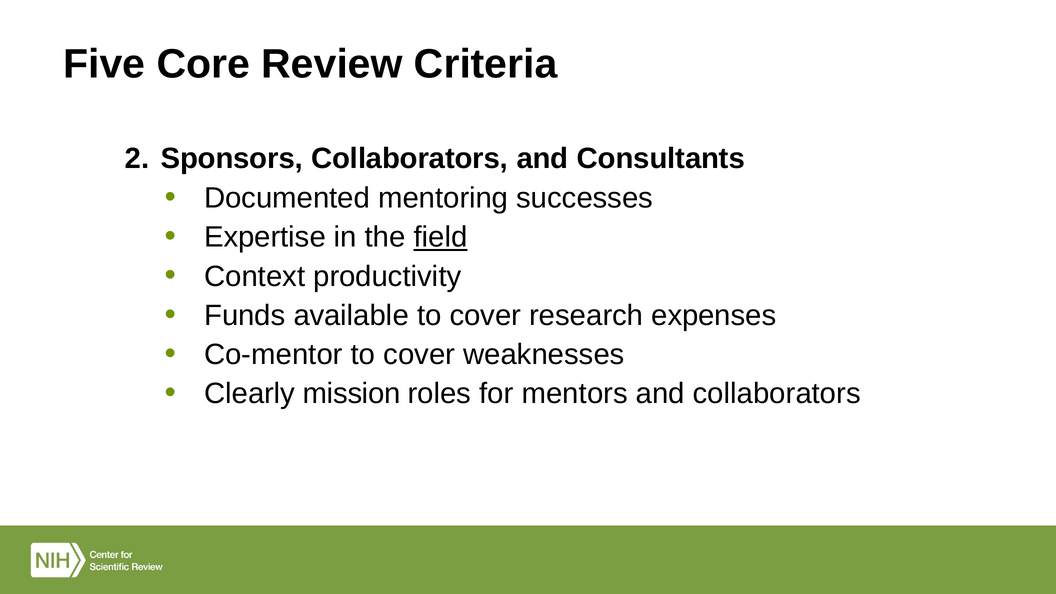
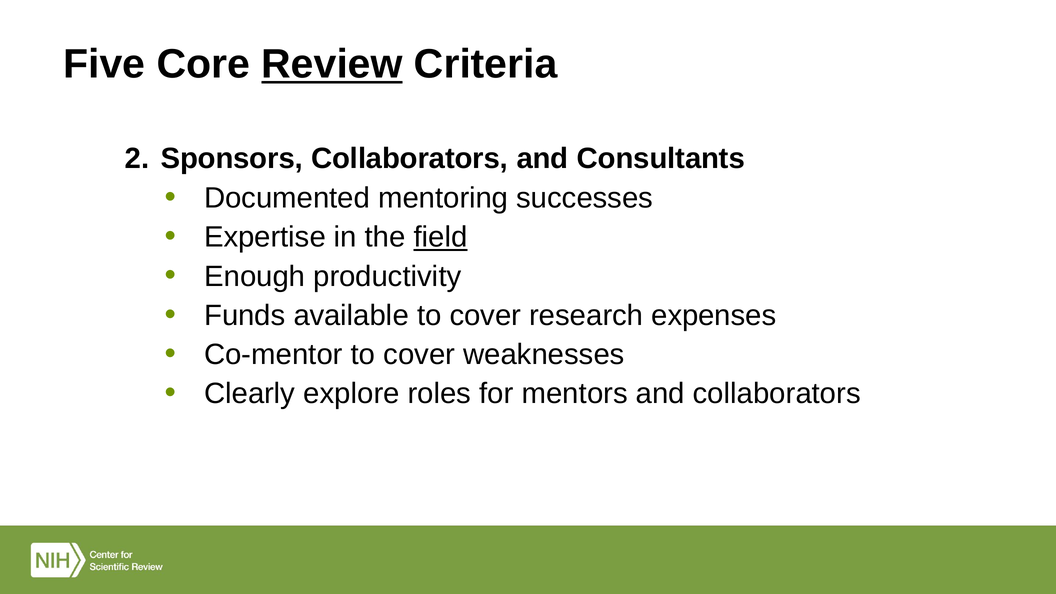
Review underline: none -> present
Context: Context -> Enough
mission: mission -> explore
